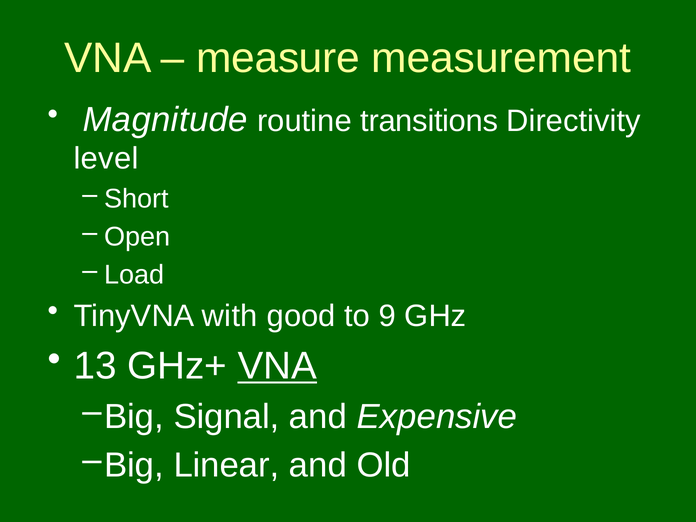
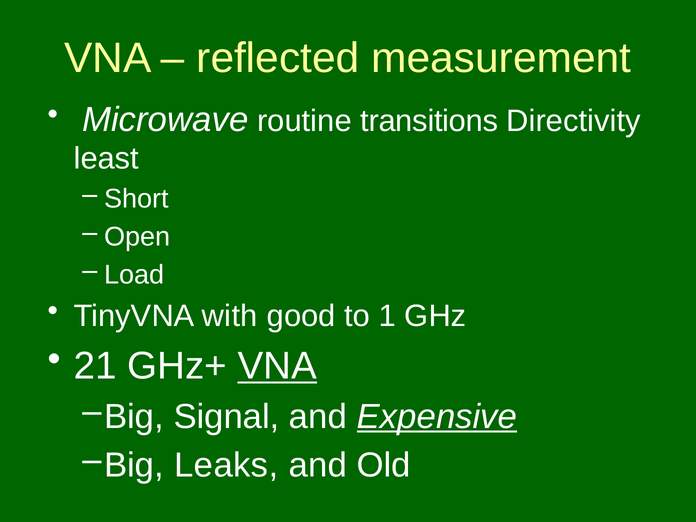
measure: measure -> reflected
Magnitude: Magnitude -> Microwave
level: level -> least
9: 9 -> 1
13: 13 -> 21
Expensive underline: none -> present
Linear: Linear -> Leaks
